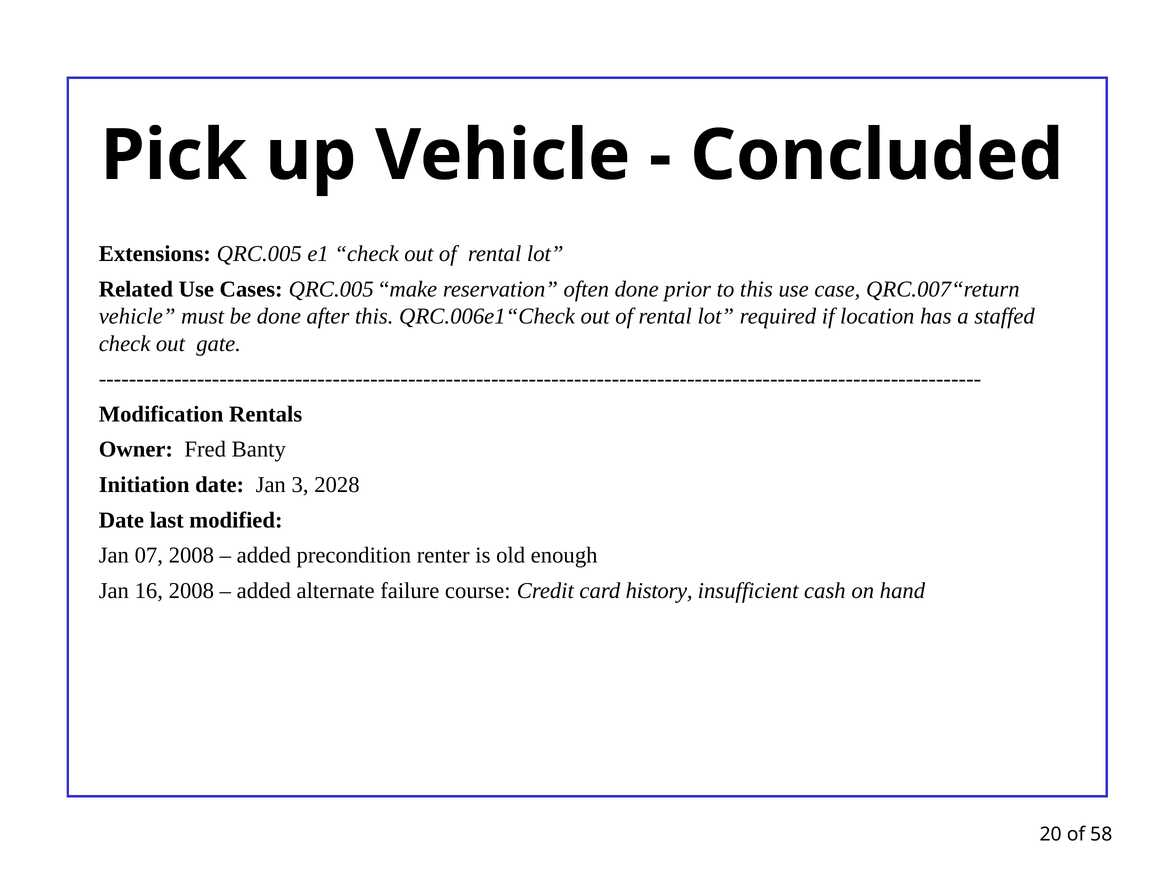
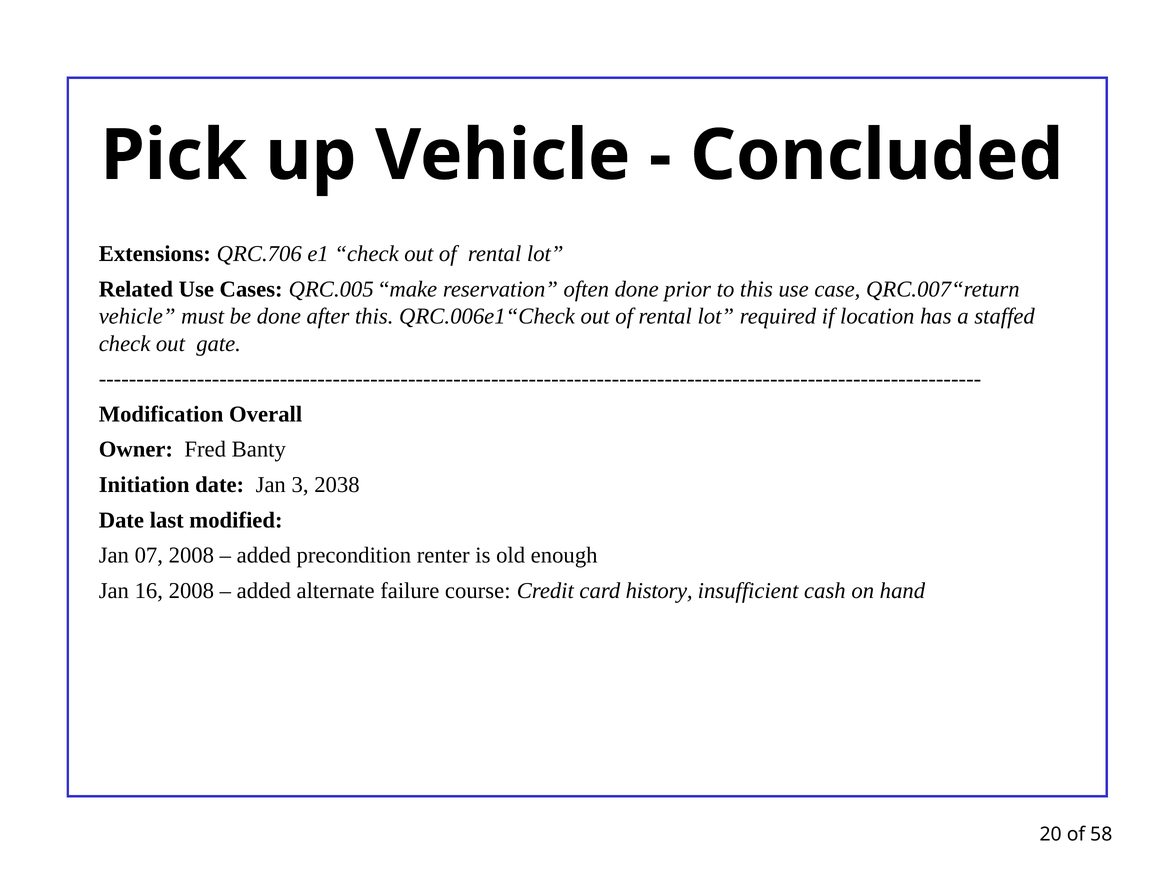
Extensions QRC.005: QRC.005 -> QRC.706
Rentals: Rentals -> Overall
2028: 2028 -> 2038
